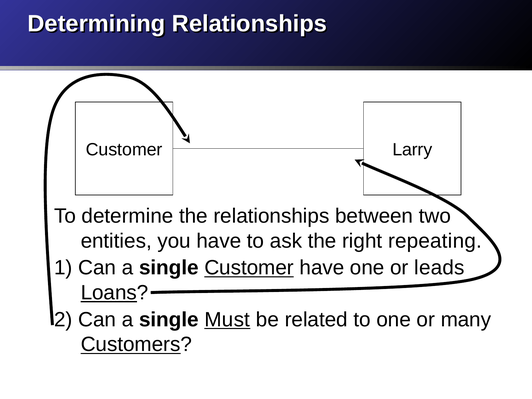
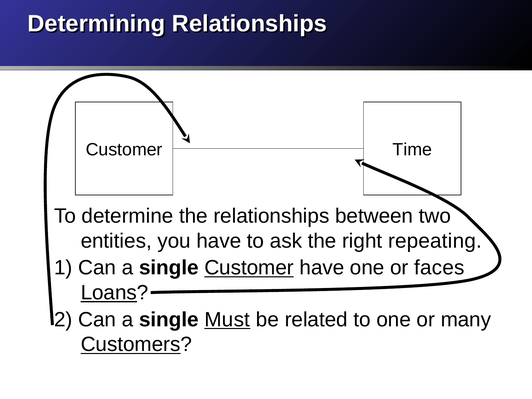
Larry: Larry -> Time
leads: leads -> faces
